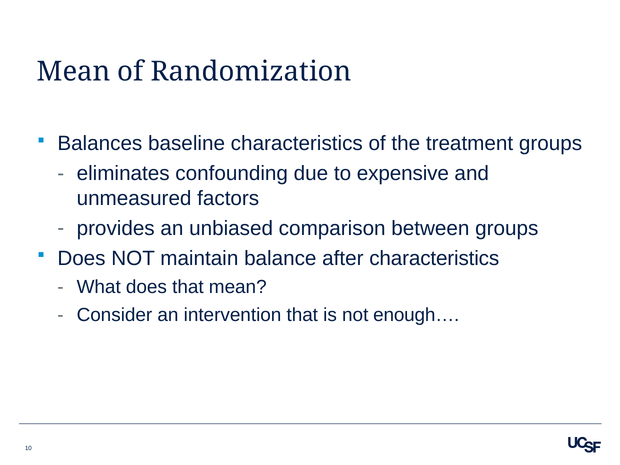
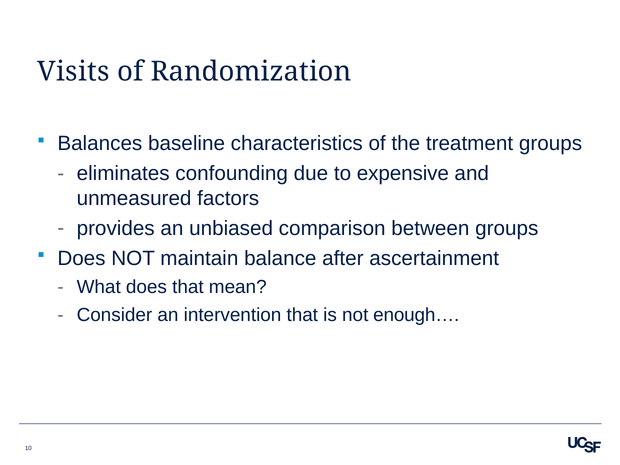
Mean at (74, 72): Mean -> Visits
after characteristics: characteristics -> ascertainment
